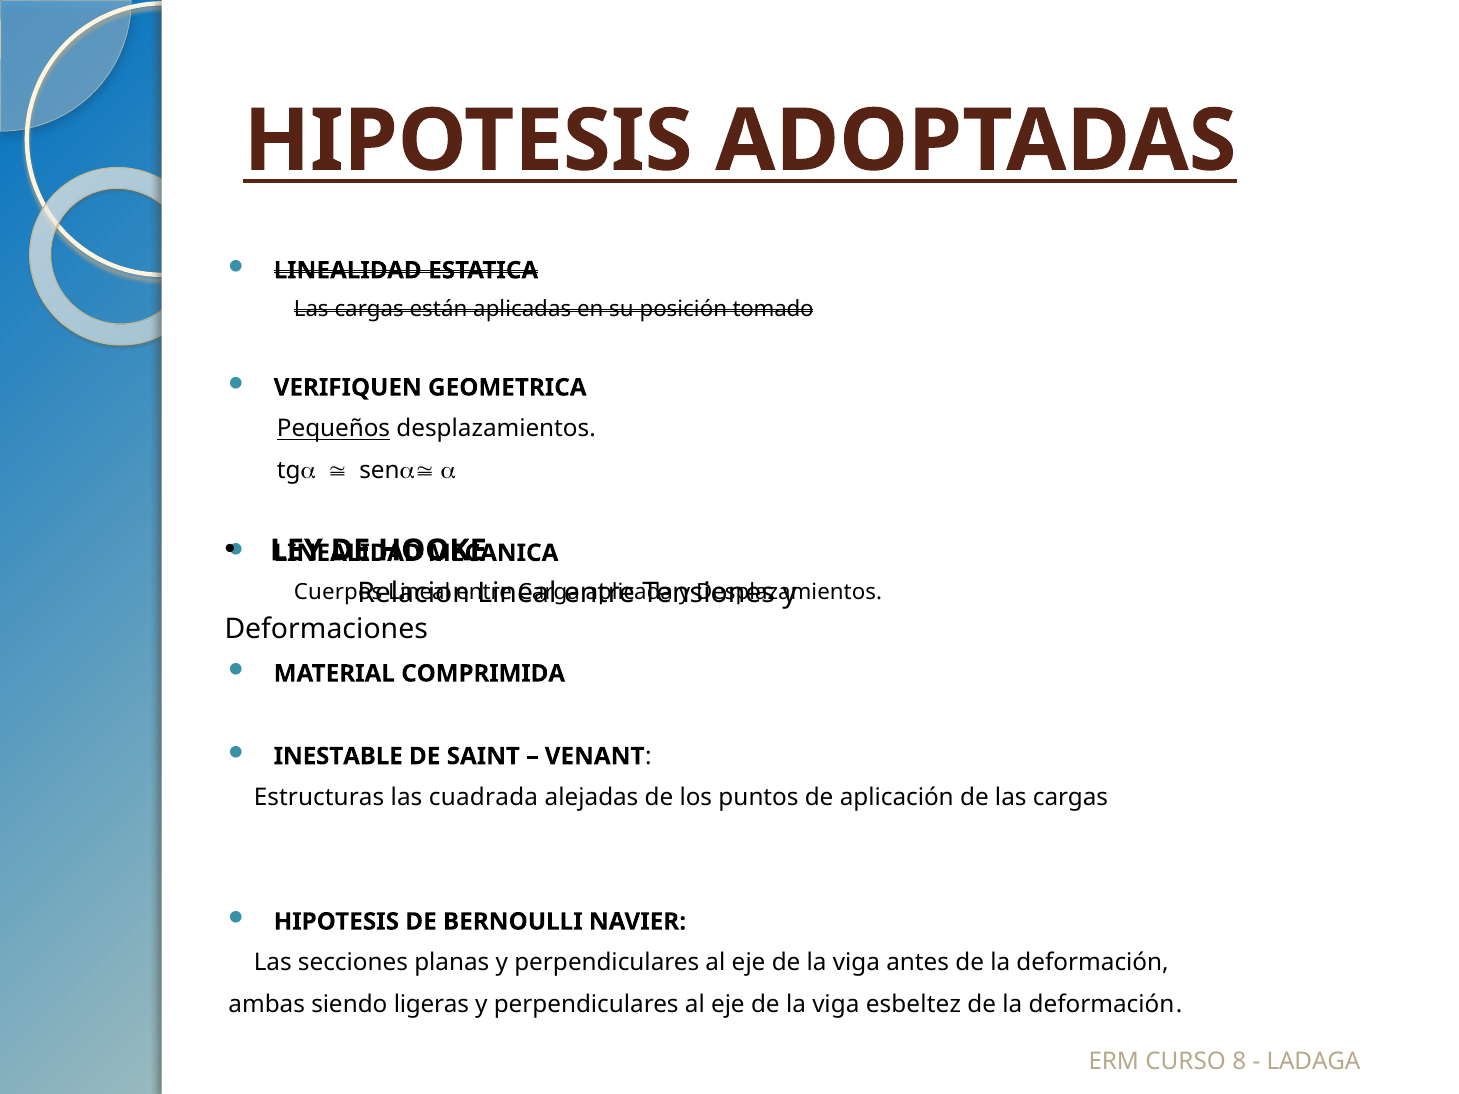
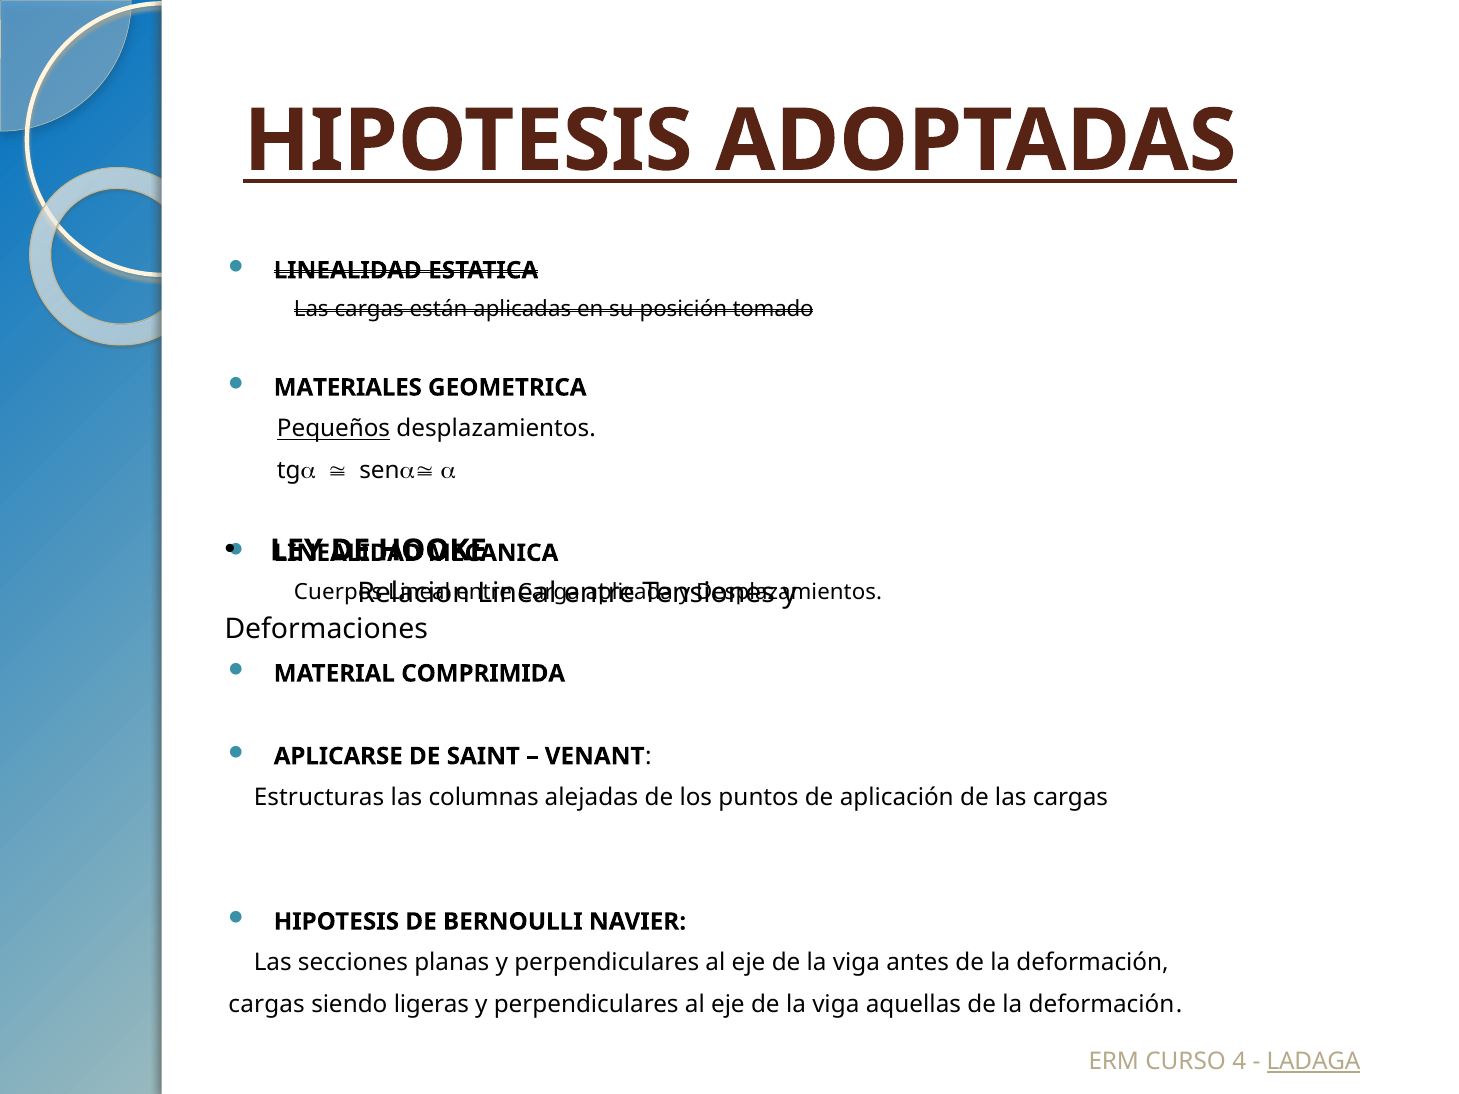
VERIFIQUEN: VERIFIQUEN -> MATERIALES
INESTABLE: INESTABLE -> APLICARSE
cuadrada: cuadrada -> columnas
ambas at (267, 1005): ambas -> cargas
esbeltez: esbeltez -> aquellas
8: 8 -> 4
LADAGA underline: none -> present
